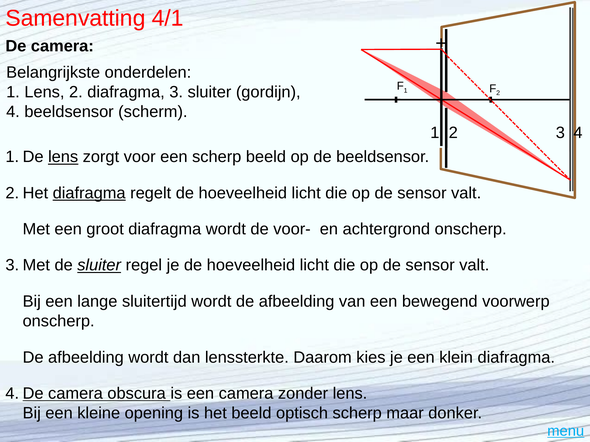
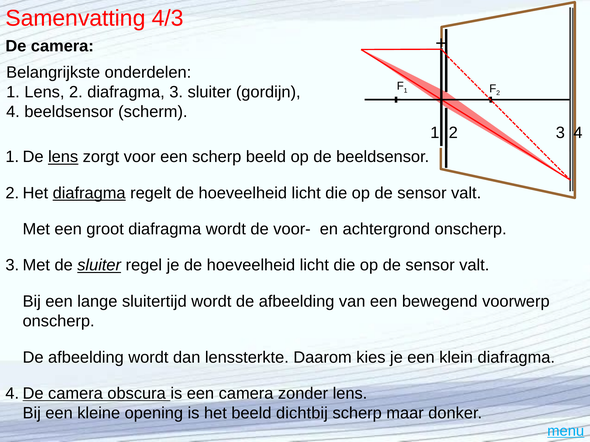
4/1: 4/1 -> 4/3
optisch: optisch -> dichtbij
